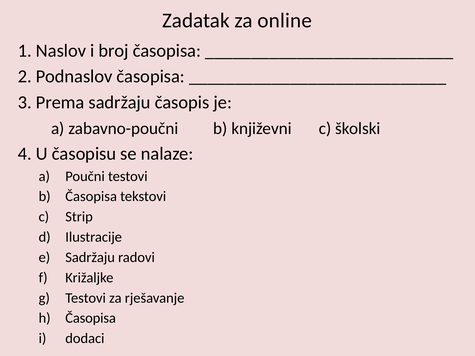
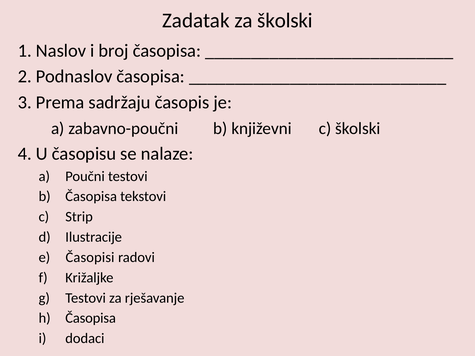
za online: online -> školski
Sadržaju at (90, 258): Sadržaju -> Časopisi
